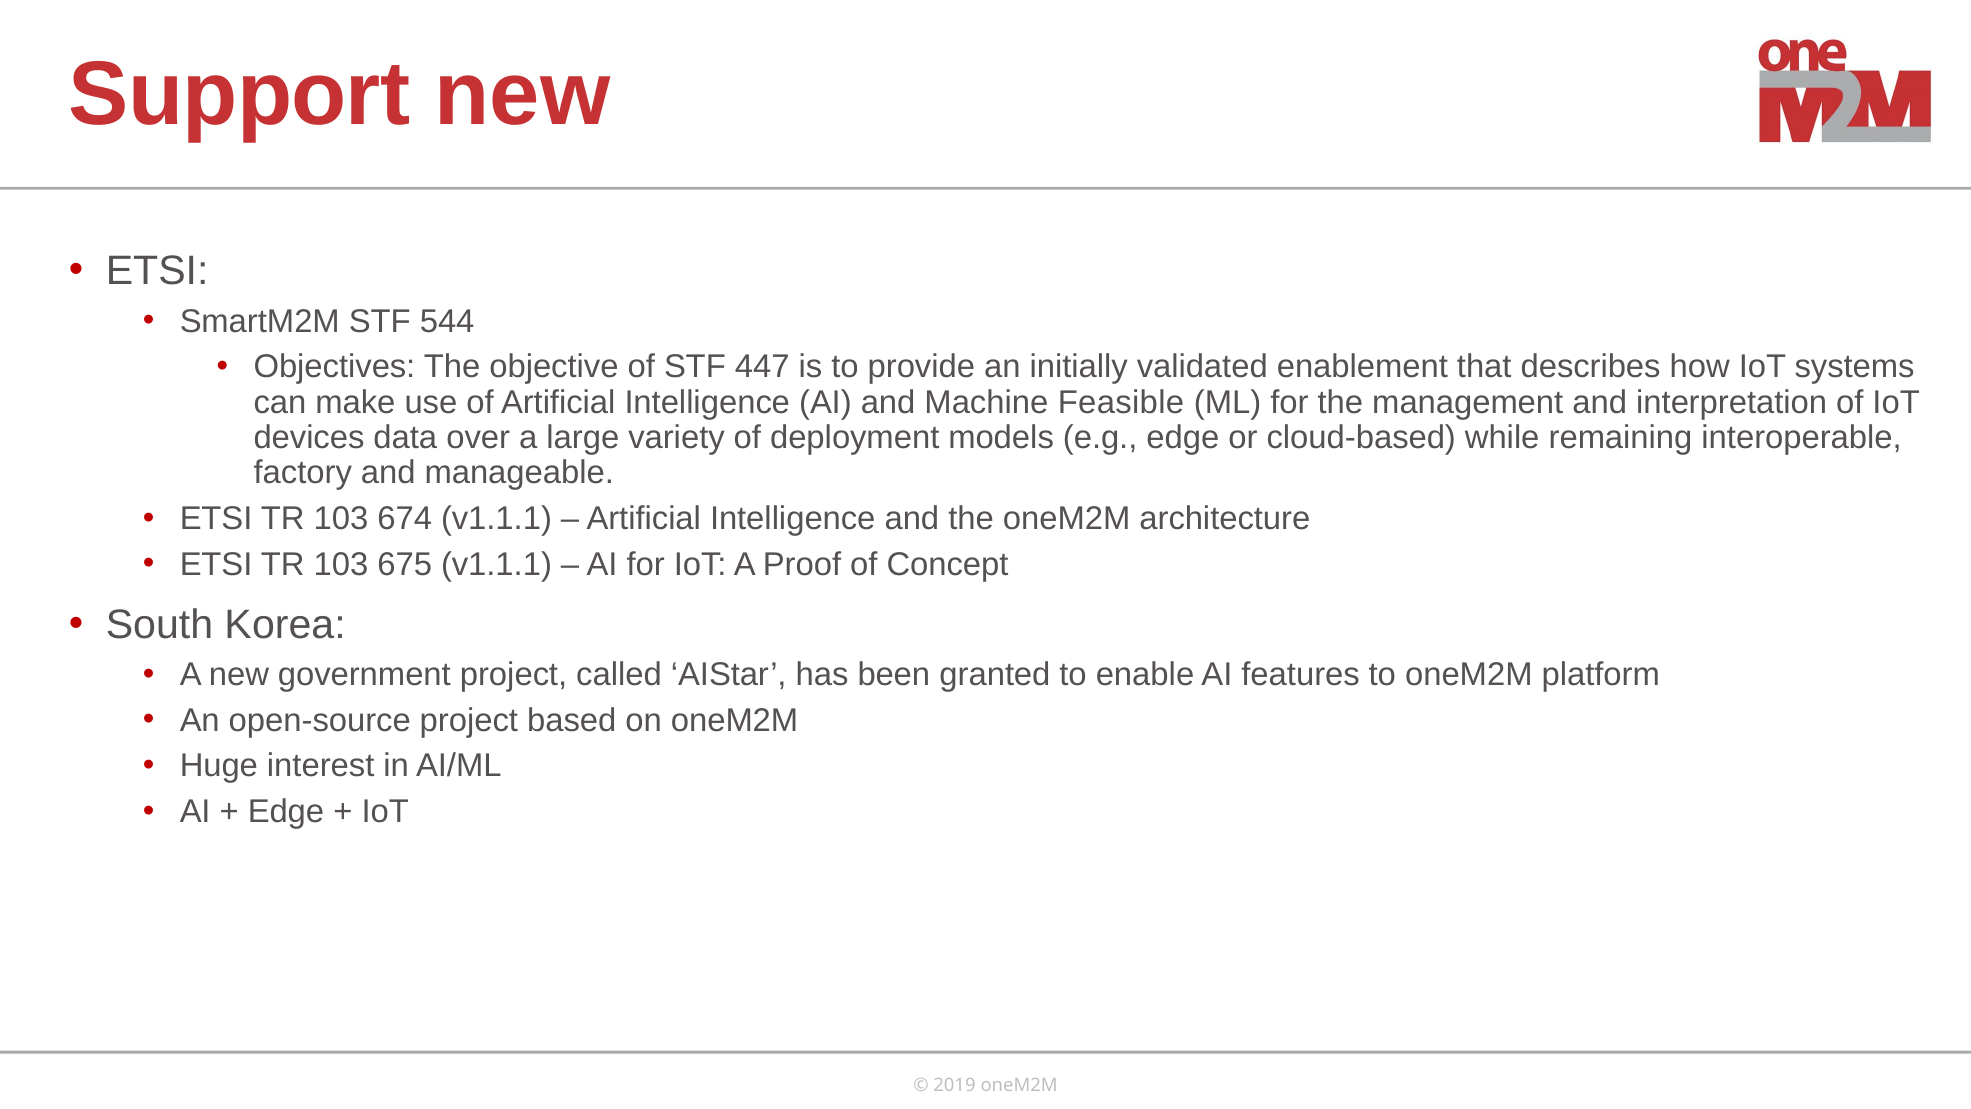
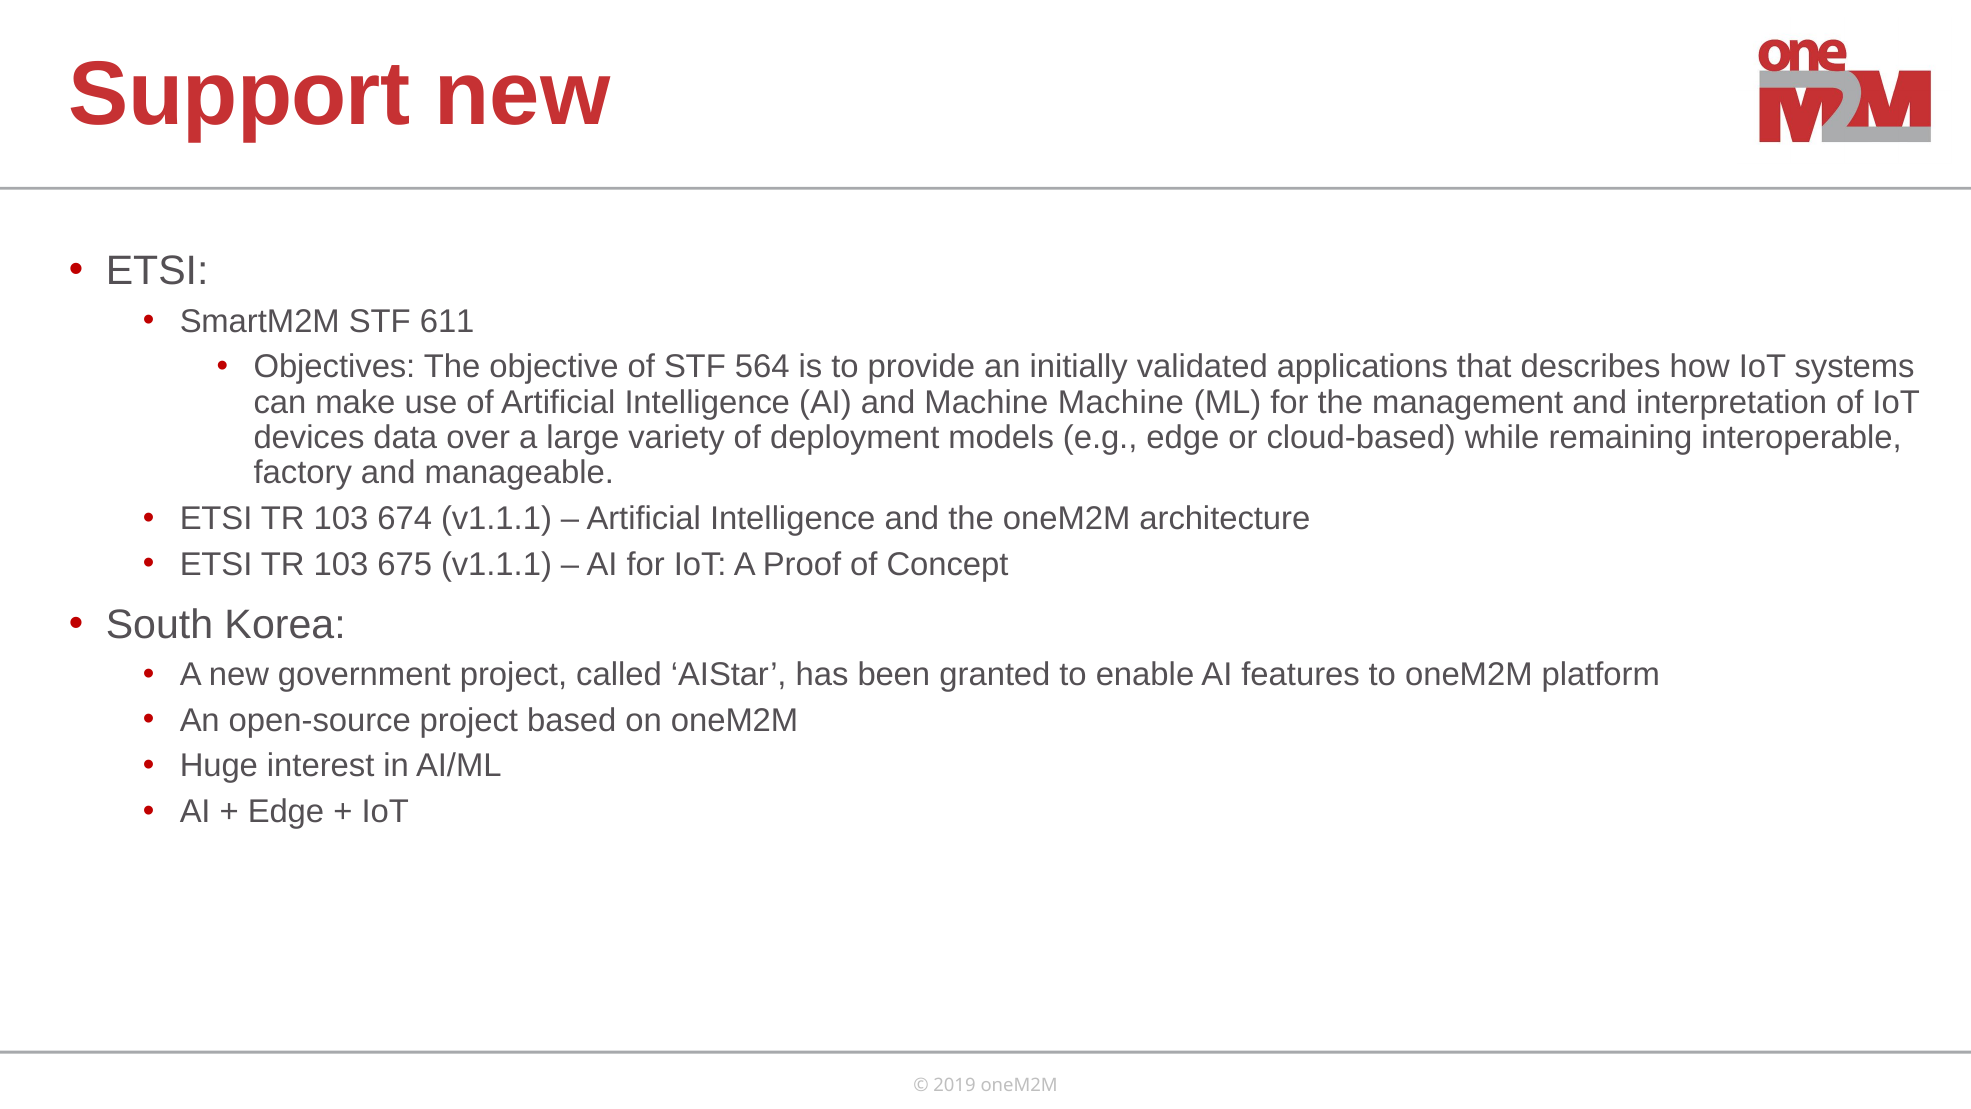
544: 544 -> 611
447: 447 -> 564
enablement: enablement -> applications
Machine Feasible: Feasible -> Machine
